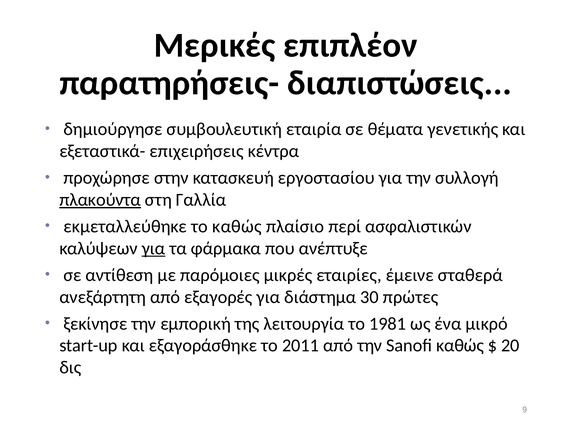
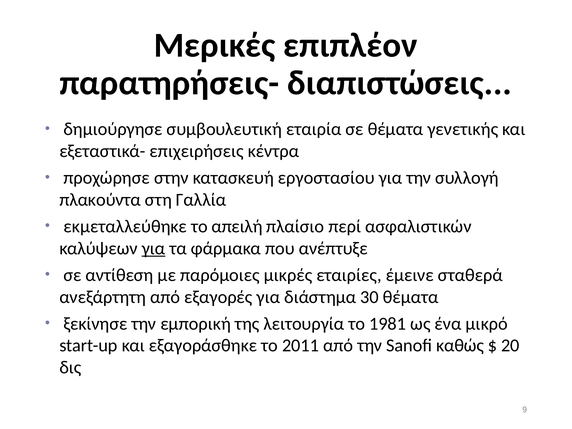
πλακούντα underline: present -> none
το καθώς: καθώς -> απειλή
30 πρώτες: πρώτες -> θέματα
